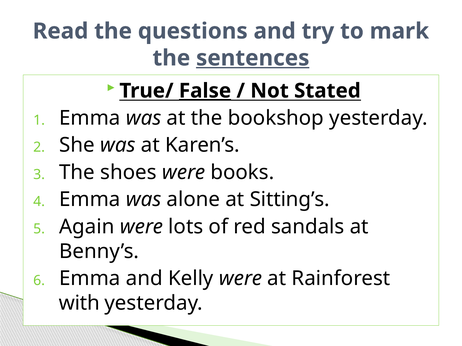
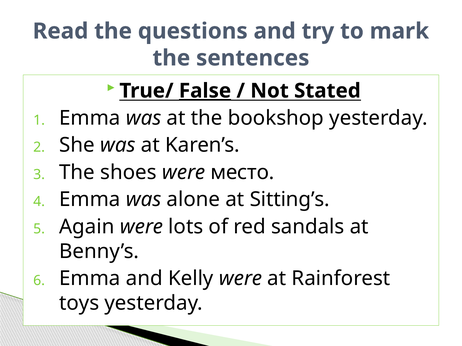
sentences underline: present -> none
books: books -> место
with: with -> toys
